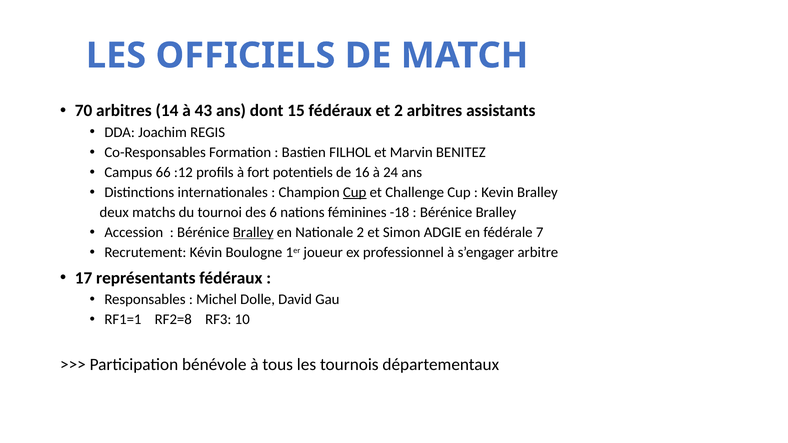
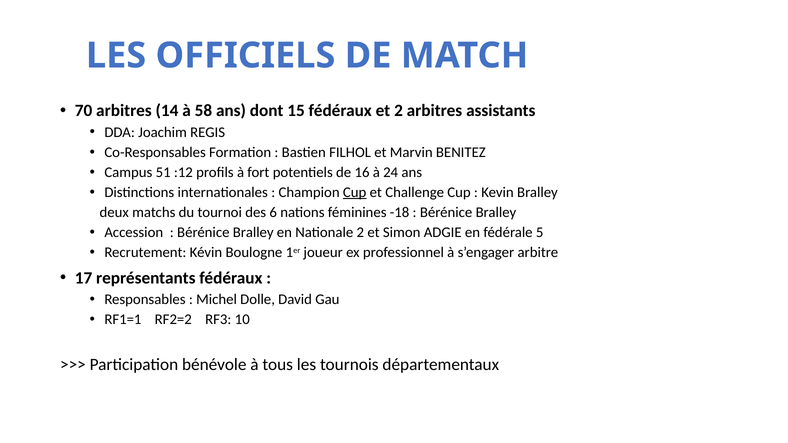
43: 43 -> 58
66: 66 -> 51
Bralley at (253, 232) underline: present -> none
7: 7 -> 5
RF2=8: RF2=8 -> RF2=2
